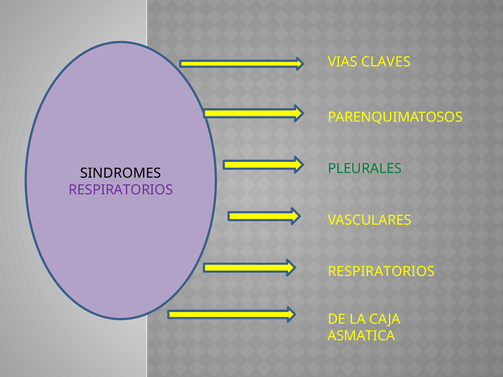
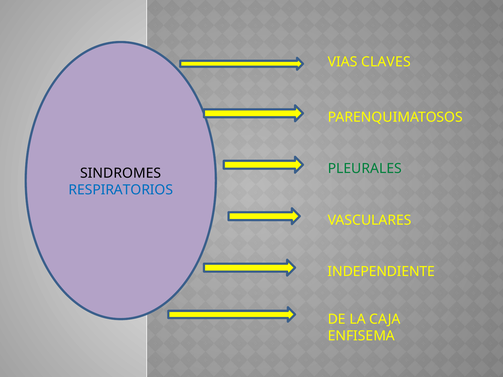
RESPIRATORIOS at (121, 190) colour: purple -> blue
RESPIRATORIOS at (381, 272): RESPIRATORIOS -> INDEPENDIENTE
ASMATICA: ASMATICA -> ENFISEMA
